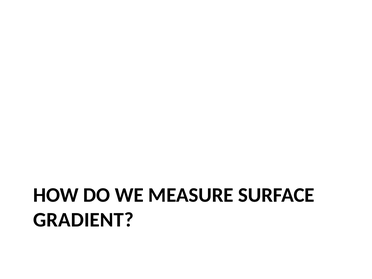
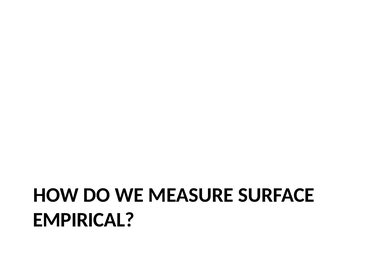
GRADIENT: GRADIENT -> EMPIRICAL
